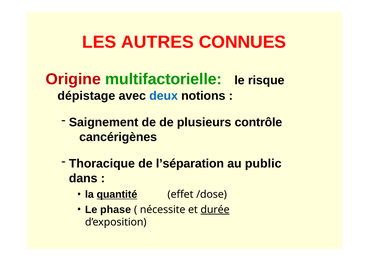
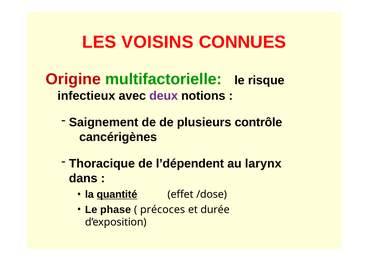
AUTRES: AUTRES -> VOISINS
dépistage: dépistage -> infectieux
deux colour: blue -> purple
l’séparation: l’séparation -> l’dépendent
public: public -> larynx
nécessite: nécessite -> précoces
durée underline: present -> none
